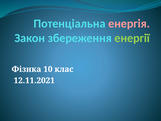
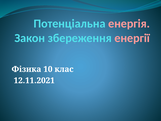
енергії colour: light green -> pink
